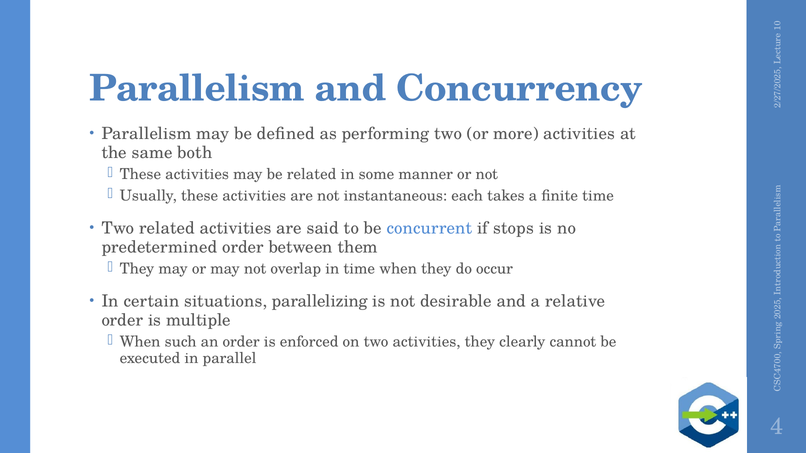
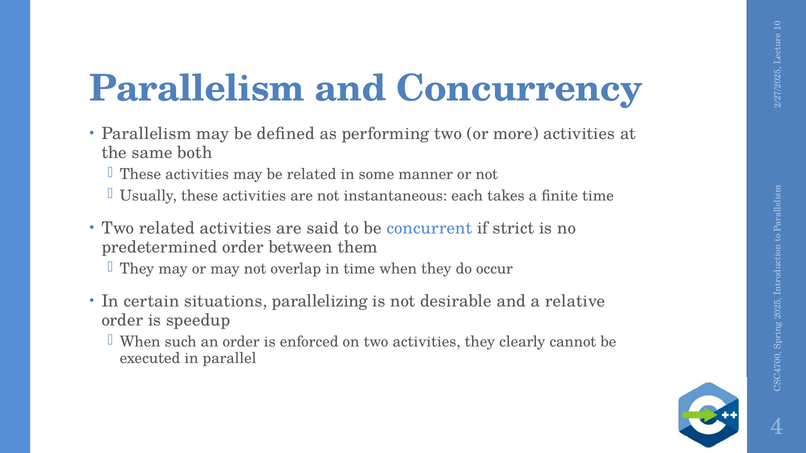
stops: stops -> strict
multiple: multiple -> speedup
